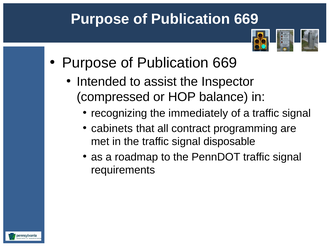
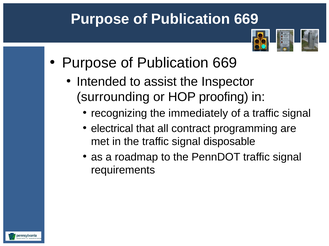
compressed: compressed -> surrounding
balance: balance -> proofing
cabinets: cabinets -> electrical
